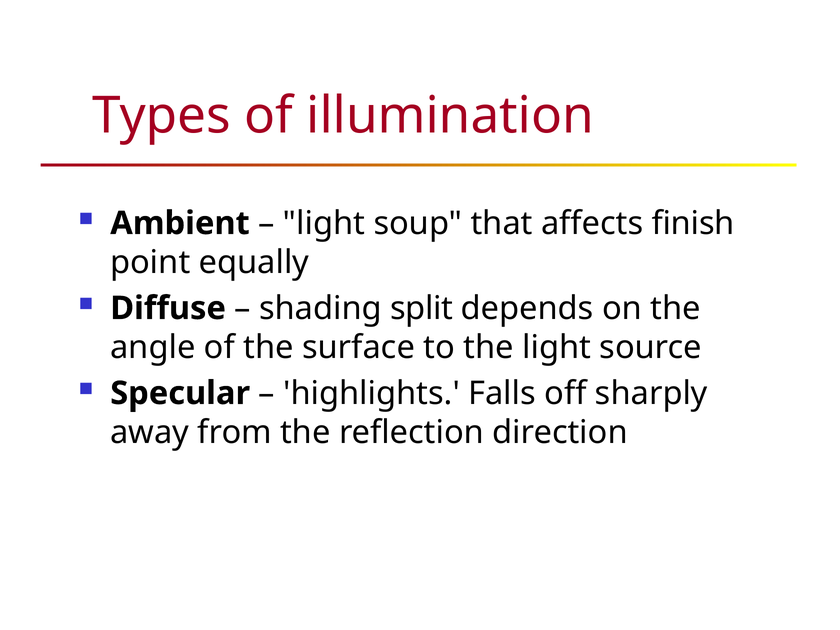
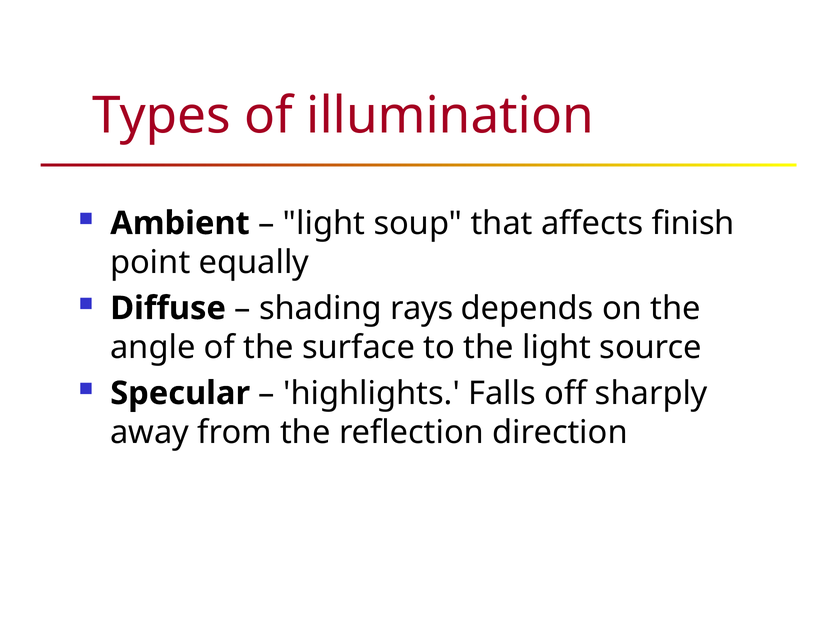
split: split -> rays
